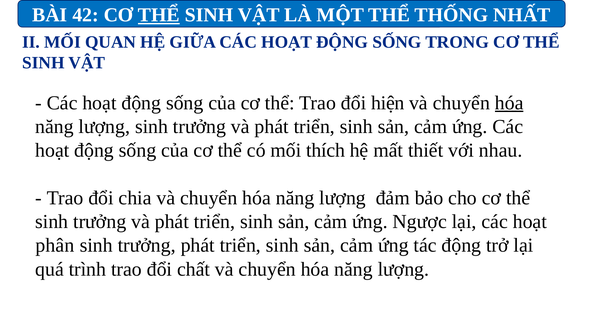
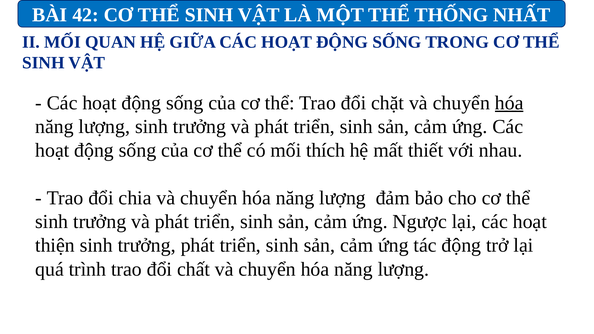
THỂ at (159, 15) underline: present -> none
hiện: hiện -> chặt
phân: phân -> thiện
